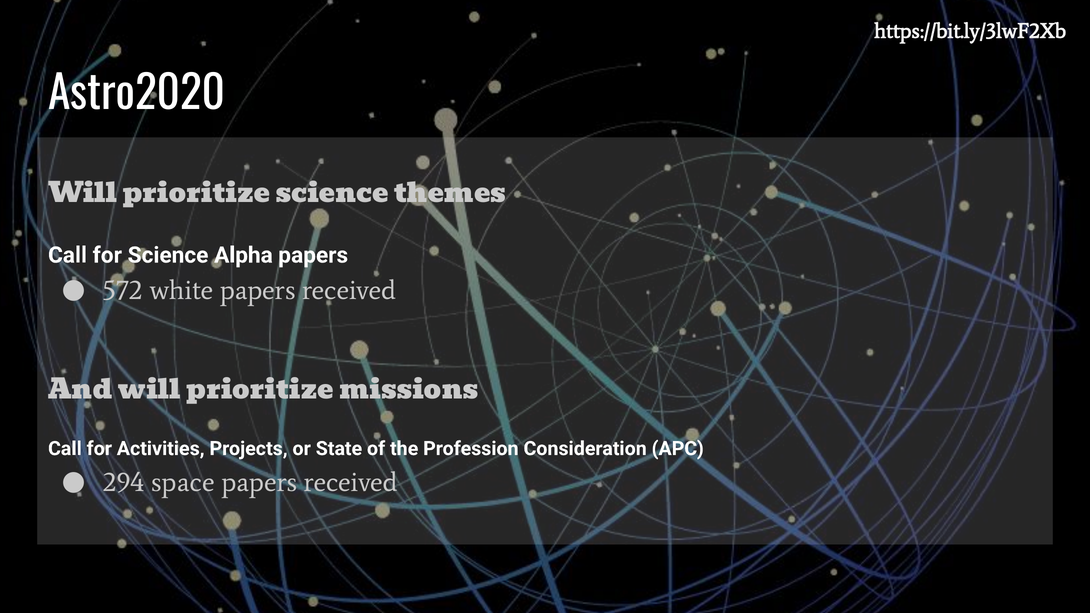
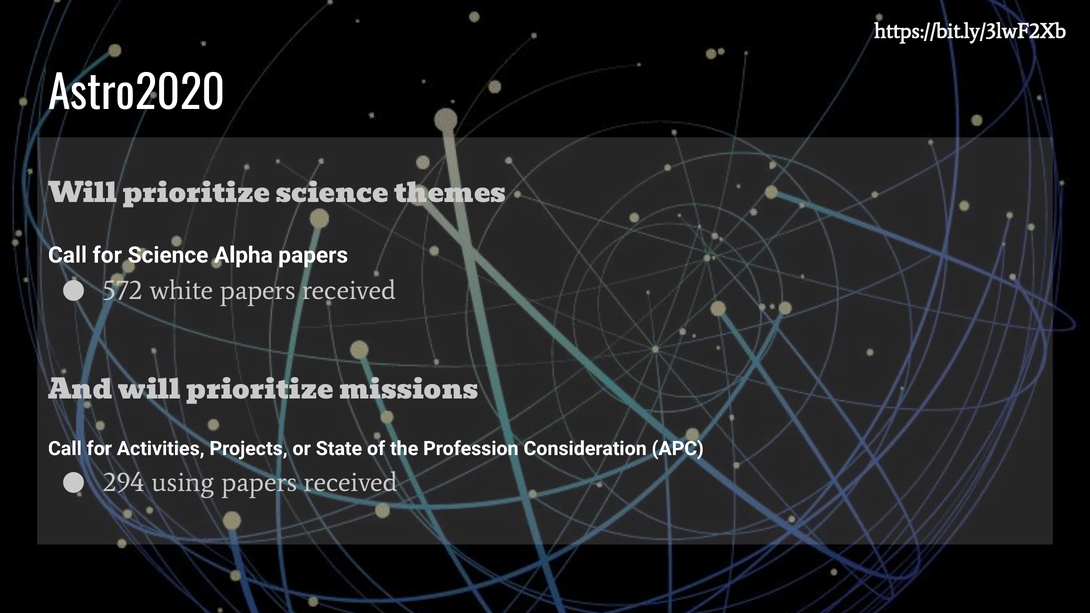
space: space -> using
